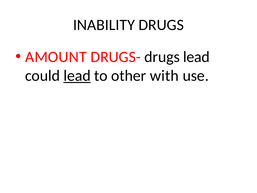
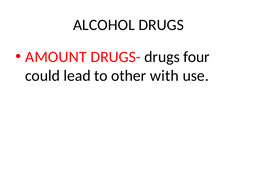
INABILITY: INABILITY -> ALCOHOL
drugs lead: lead -> four
lead at (77, 76) underline: present -> none
